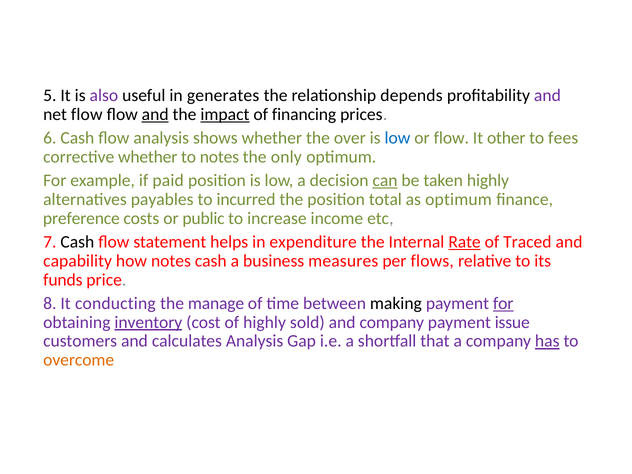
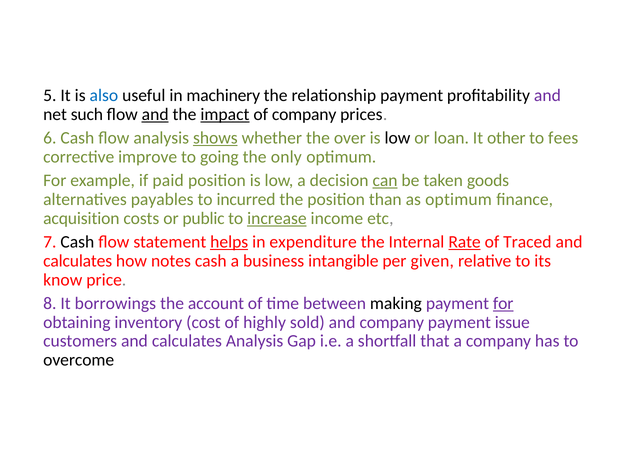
also colour: purple -> blue
generates: generates -> machinery
relationship depends: depends -> payment
net flow: flow -> such
of financing: financing -> company
shows underline: none -> present
low at (397, 138) colour: blue -> black
or flow: flow -> loan
corrective whether: whether -> improve
to notes: notes -> going
taken highly: highly -> goods
total: total -> than
preference: preference -> acquisition
increase underline: none -> present
helps underline: none -> present
capability at (78, 261): capability -> calculates
measures: measures -> intangible
flows: flows -> given
funds: funds -> know
conducting: conducting -> borrowings
manage: manage -> account
inventory underline: present -> none
has underline: present -> none
overcome colour: orange -> black
